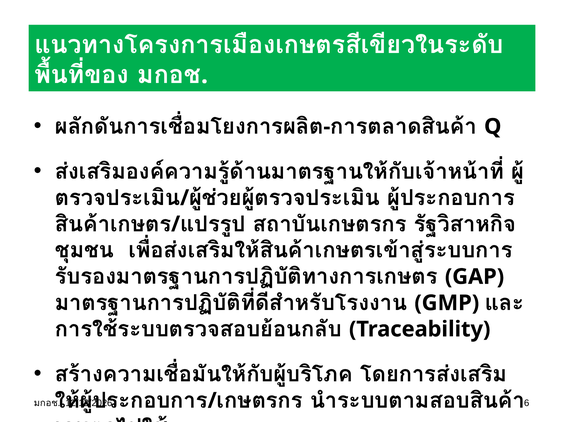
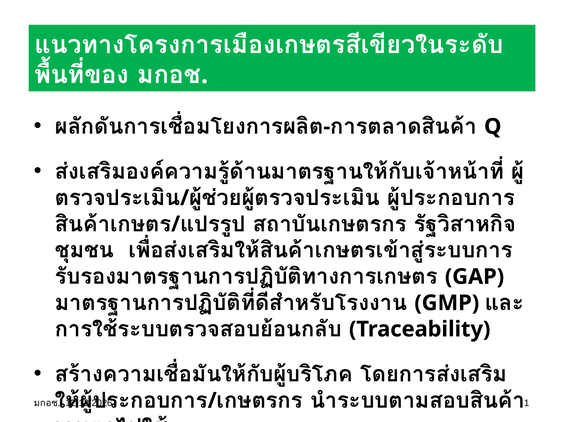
6: 6 -> 1
